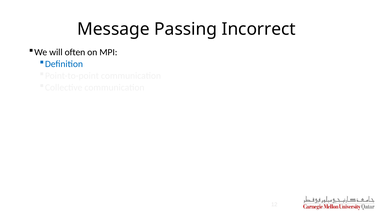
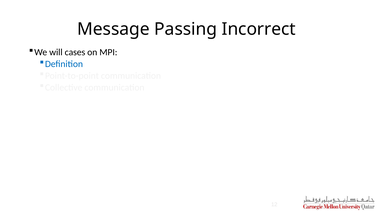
often: often -> cases
